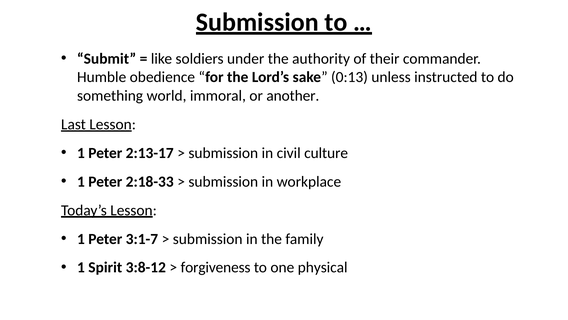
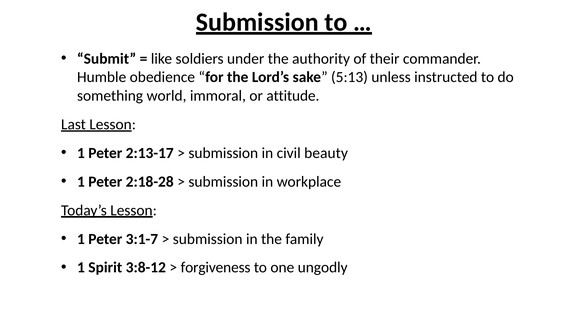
0:13: 0:13 -> 5:13
another: another -> attitude
culture: culture -> beauty
2:18-33: 2:18-33 -> 2:18-28
physical: physical -> ungodly
